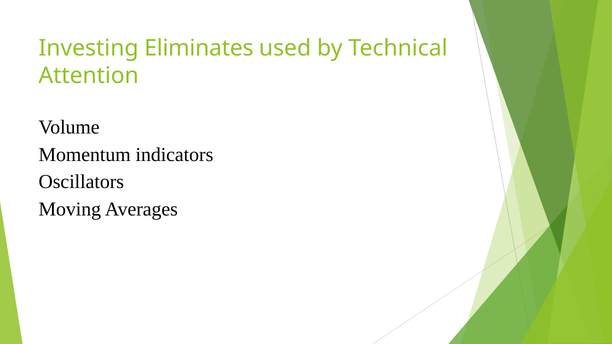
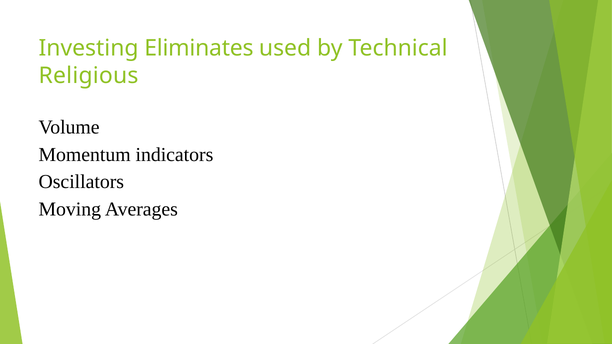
Attention: Attention -> Religious
